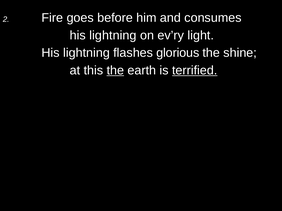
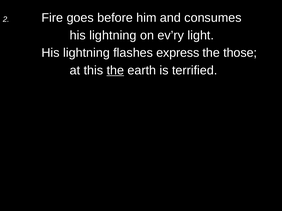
glorious: glorious -> express
shine: shine -> those
terrified underline: present -> none
